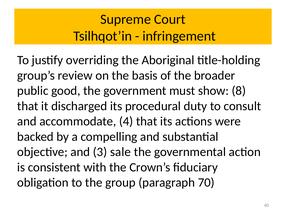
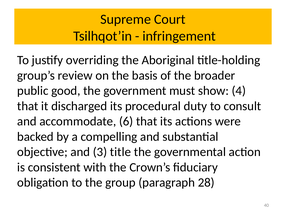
8: 8 -> 4
4: 4 -> 6
sale: sale -> title
70: 70 -> 28
